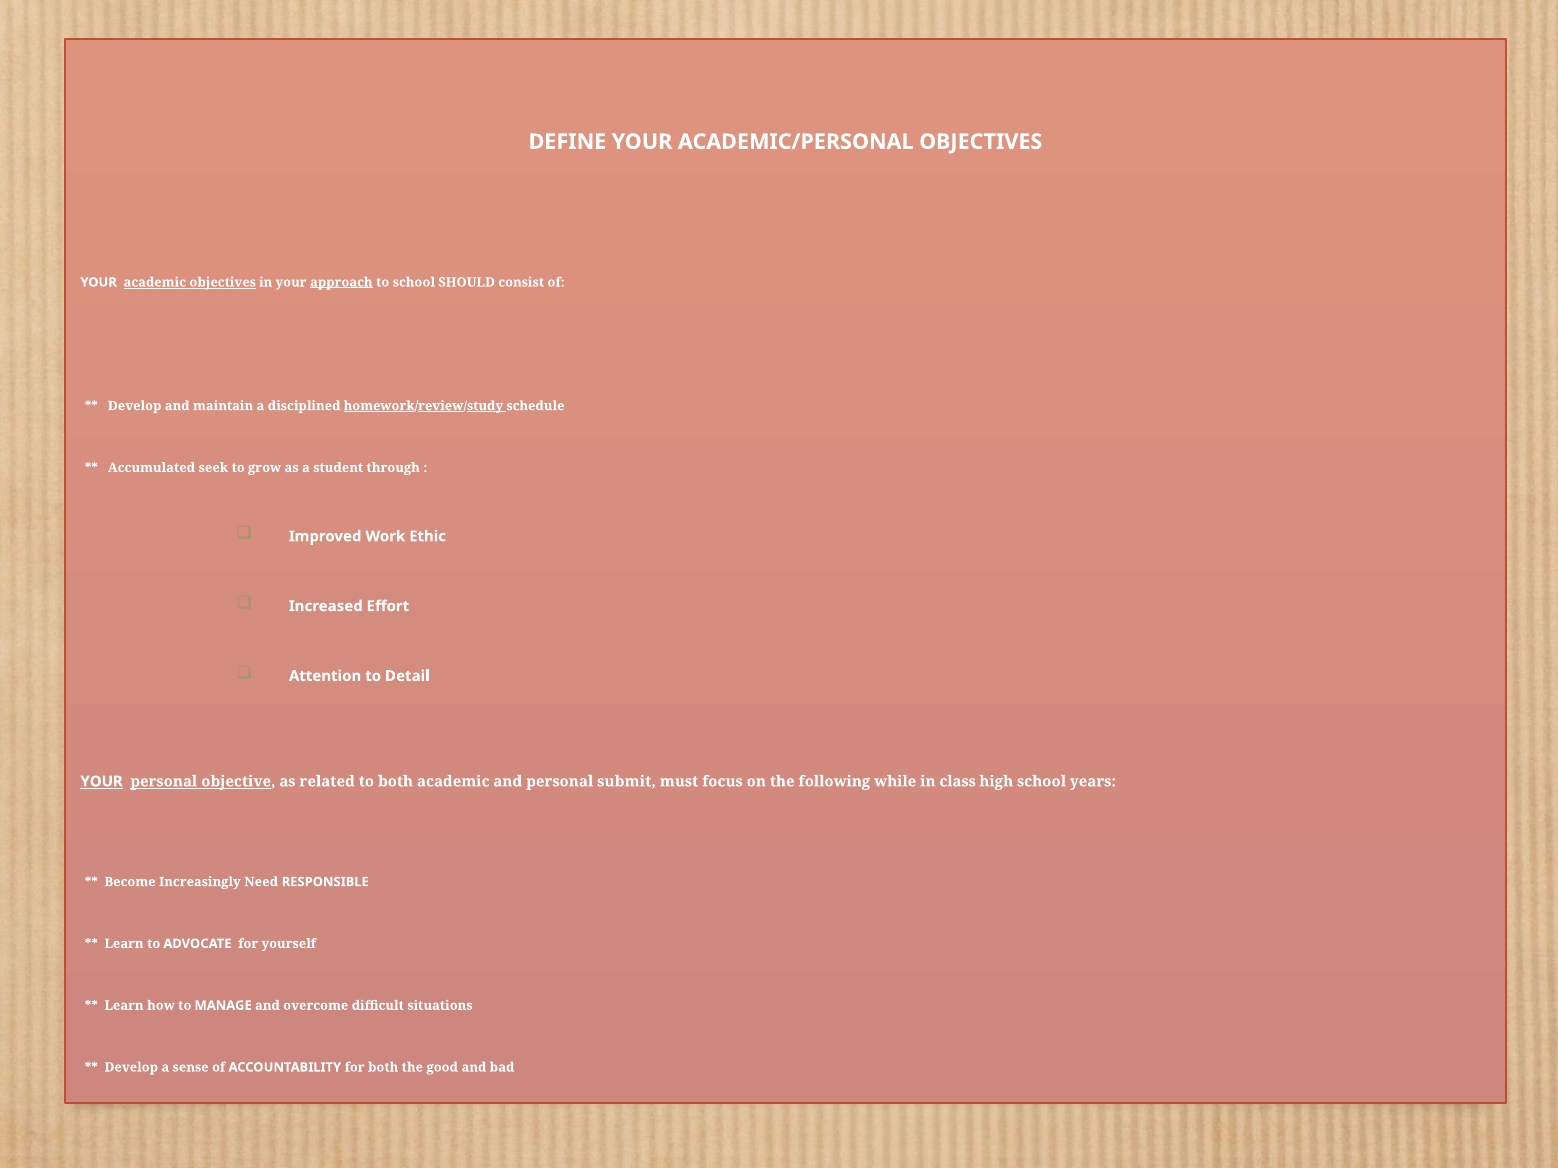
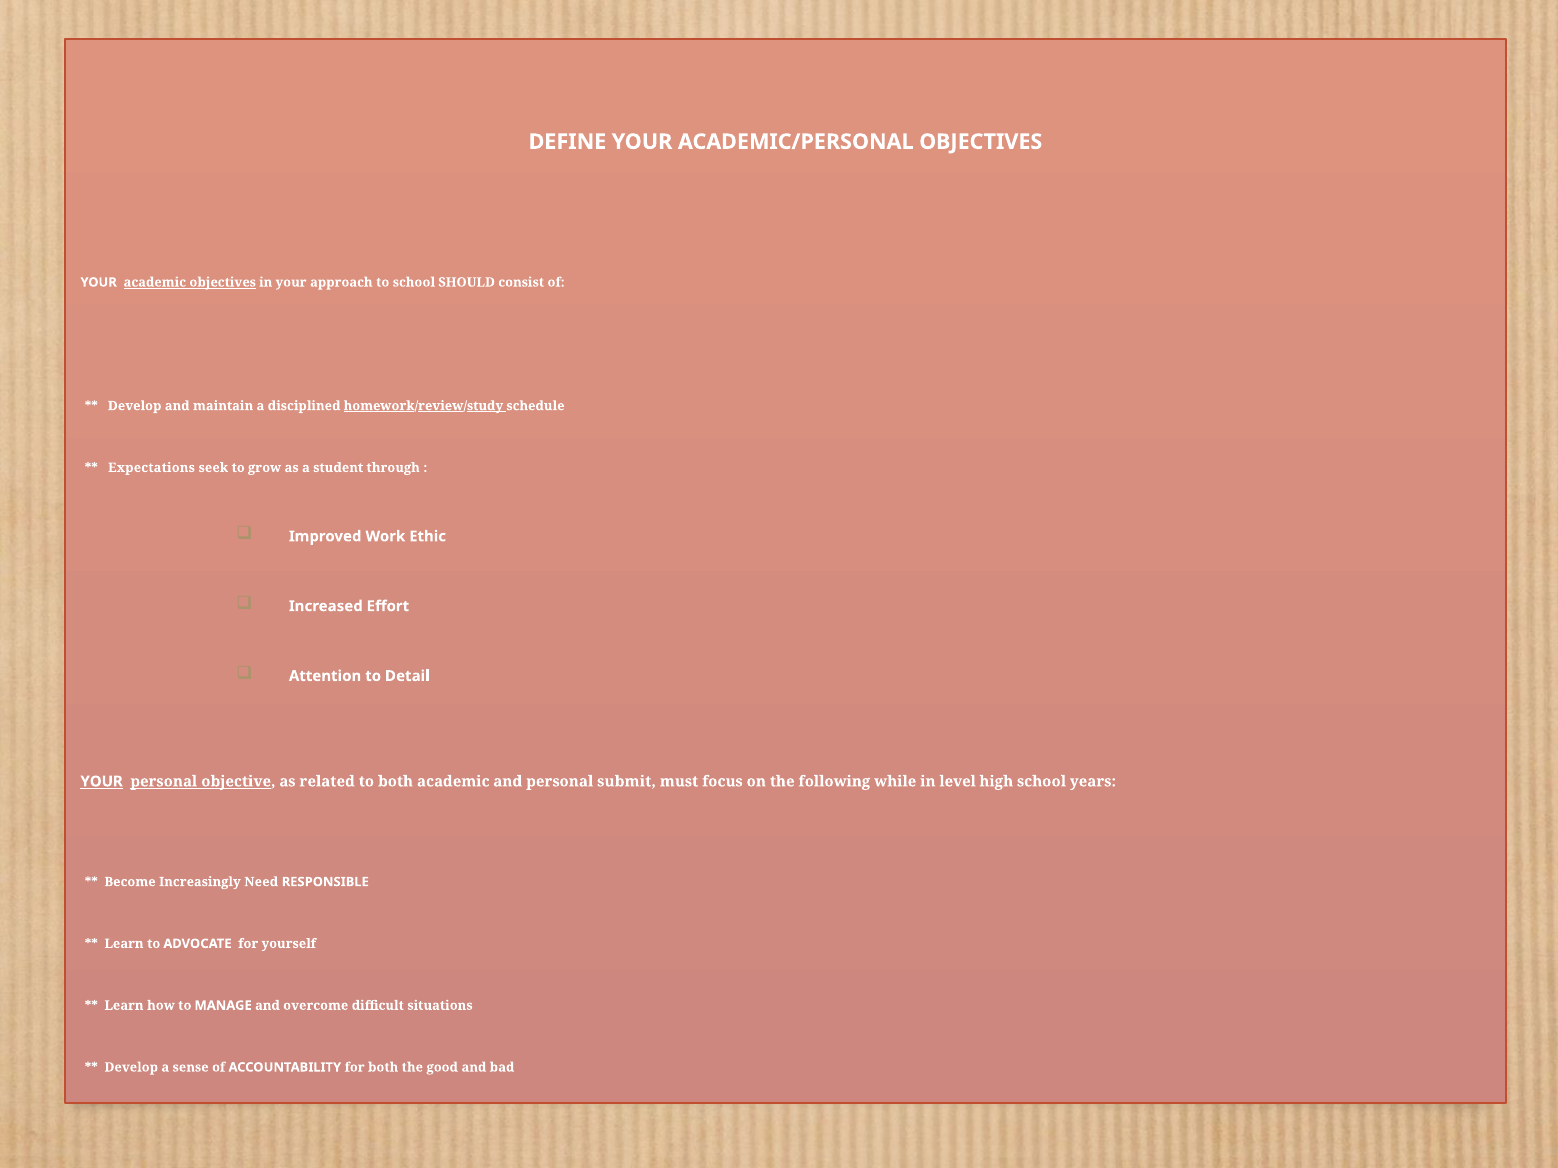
approach underline: present -> none
Accumulated: Accumulated -> Expectations
class: class -> level
